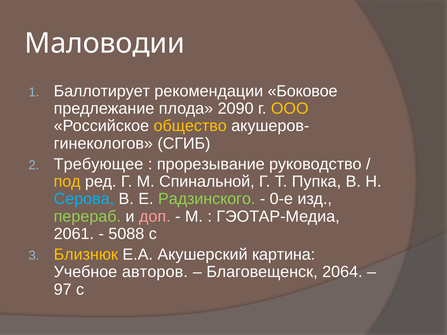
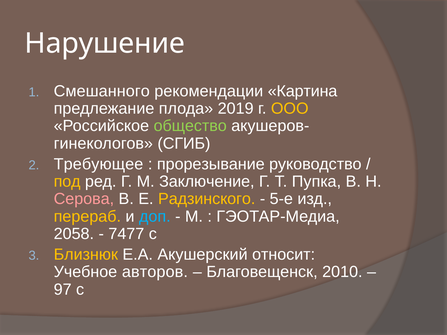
Маловодии: Маловодии -> Нарушение
Баллотирует: Баллотирует -> Смешанного
Боковое: Боковое -> Картина
2090: 2090 -> 2019
общество colour: yellow -> light green
Спинальной: Спинальной -> Заключение
Серова colour: light blue -> pink
Радзинского colour: light green -> yellow
0-е: 0-е -> 5-е
перераб colour: light green -> yellow
доп colour: pink -> light blue
2061: 2061 -> 2058
5088: 5088 -> 7477
картина: картина -> относит
2064: 2064 -> 2010
